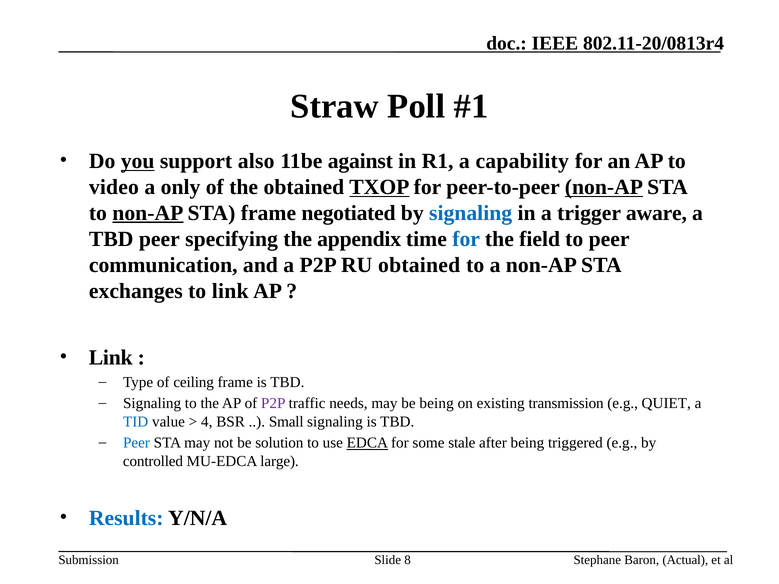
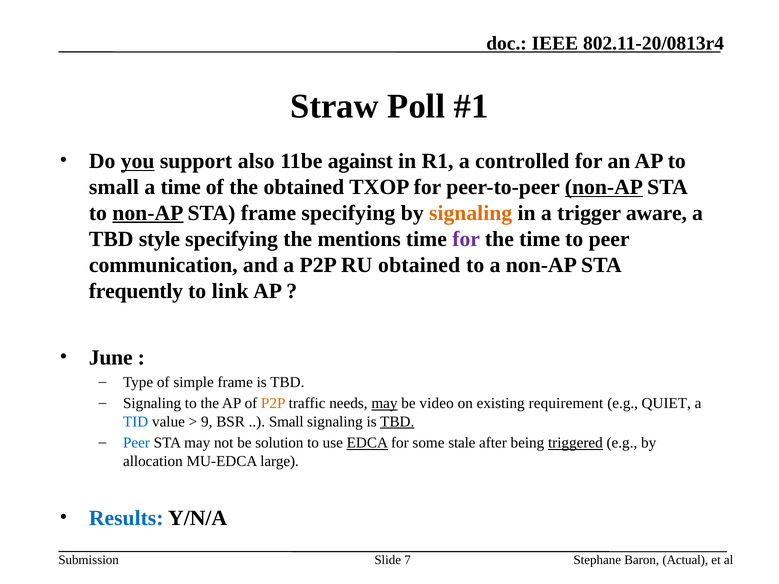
capability: capability -> controlled
video at (114, 187): video -> small
a only: only -> time
TXOP underline: present -> none
frame negotiated: negotiated -> specifying
signaling at (471, 213) colour: blue -> orange
TBD peer: peer -> style
appendix: appendix -> mentions
for at (466, 239) colour: blue -> purple
the field: field -> time
exchanges: exchanges -> frequently
Link at (111, 358): Link -> June
ceiling: ceiling -> simple
P2P at (273, 404) colour: purple -> orange
may at (384, 404) underline: none -> present
be being: being -> video
transmission: transmission -> requirement
4: 4 -> 9
TBD at (397, 422) underline: none -> present
triggered underline: none -> present
controlled: controlled -> allocation
8: 8 -> 7
